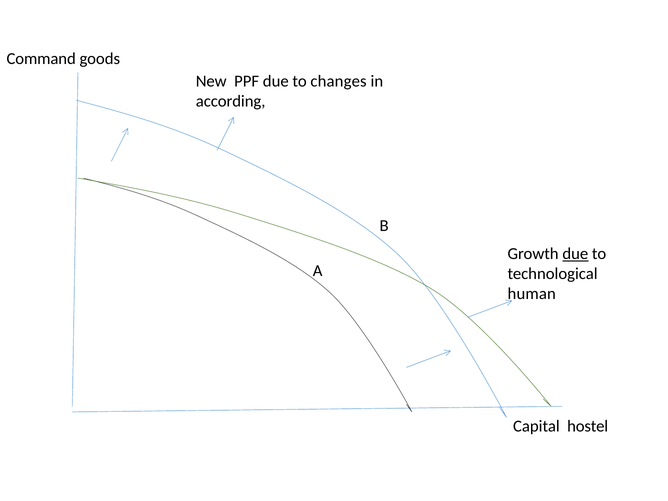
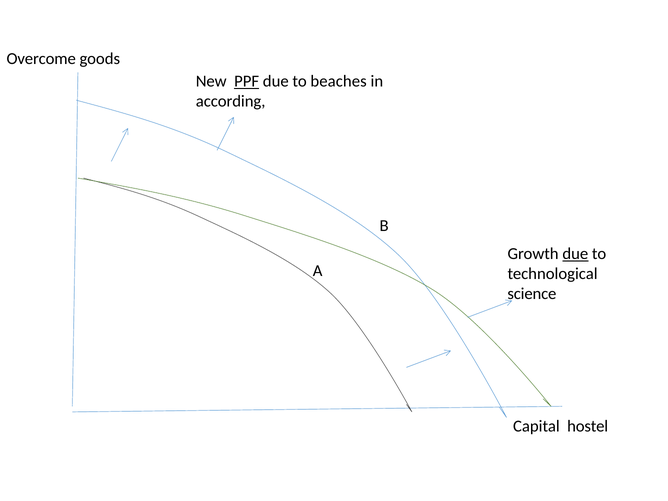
Command: Command -> Overcome
PPF underline: none -> present
changes: changes -> beaches
human: human -> science
